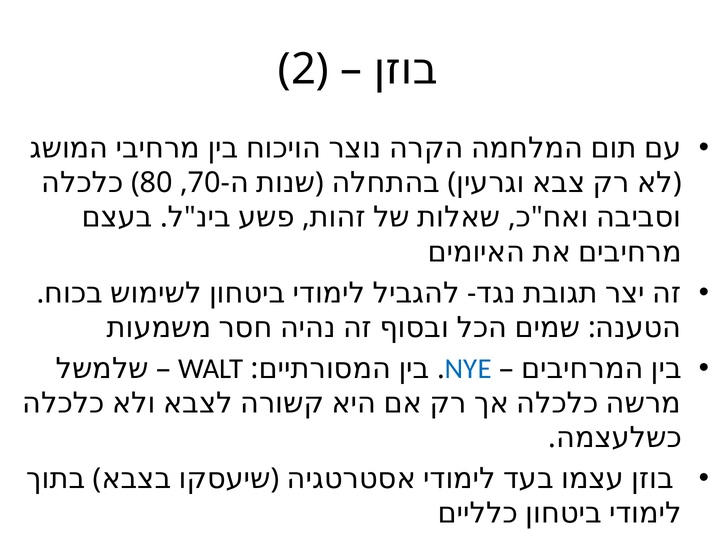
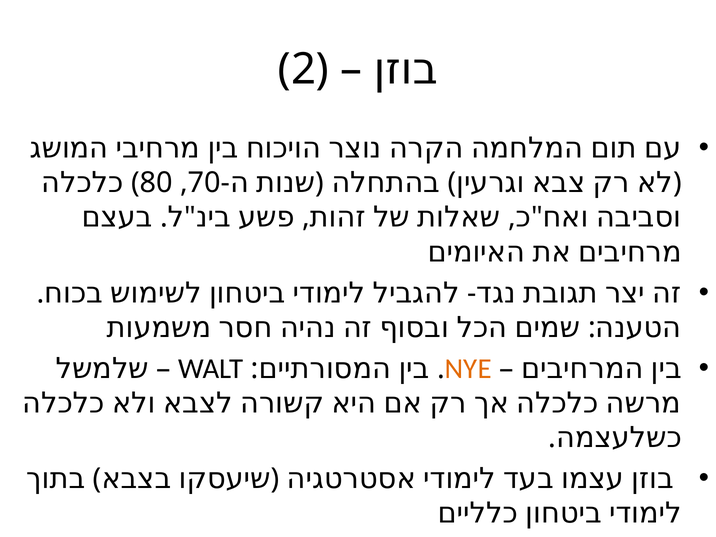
NYE colour: blue -> orange
